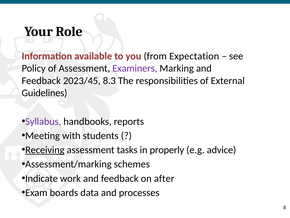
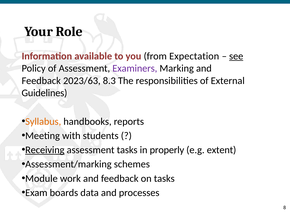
see underline: none -> present
2023/45: 2023/45 -> 2023/63
Syllabus colour: purple -> orange
advice: advice -> extent
Indicate: Indicate -> Module
on after: after -> tasks
